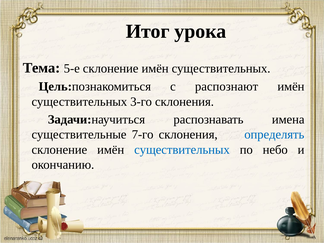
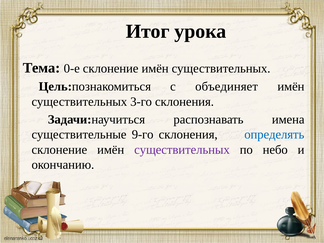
5-е: 5-е -> 0-е
распознают: распознают -> объединяет
7-го: 7-го -> 9-го
существительных at (182, 150) colour: blue -> purple
